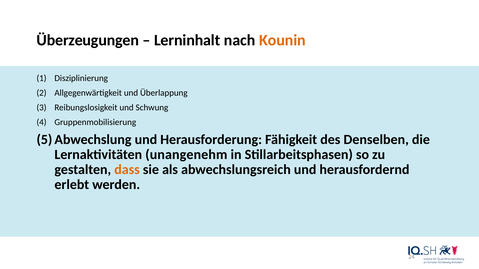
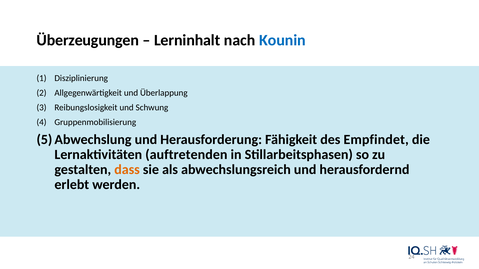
Kounin colour: orange -> blue
Denselben: Denselben -> Empfindet
unangenehm: unangenehm -> auftretenden
